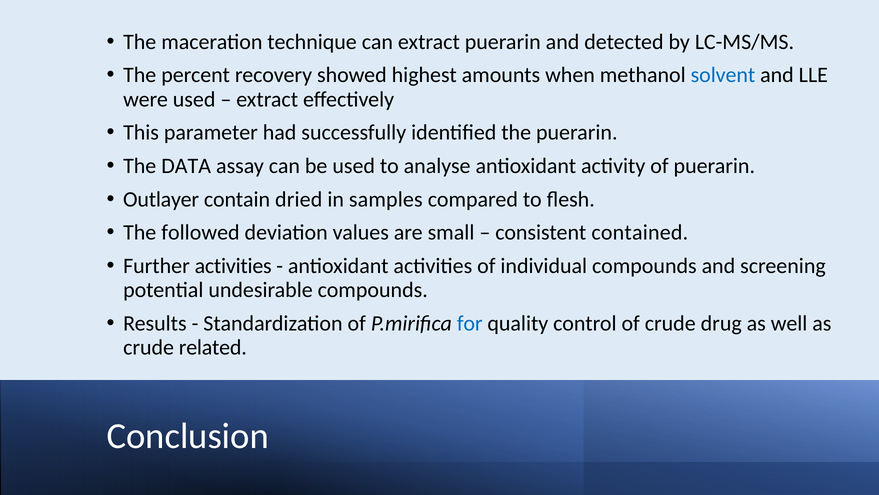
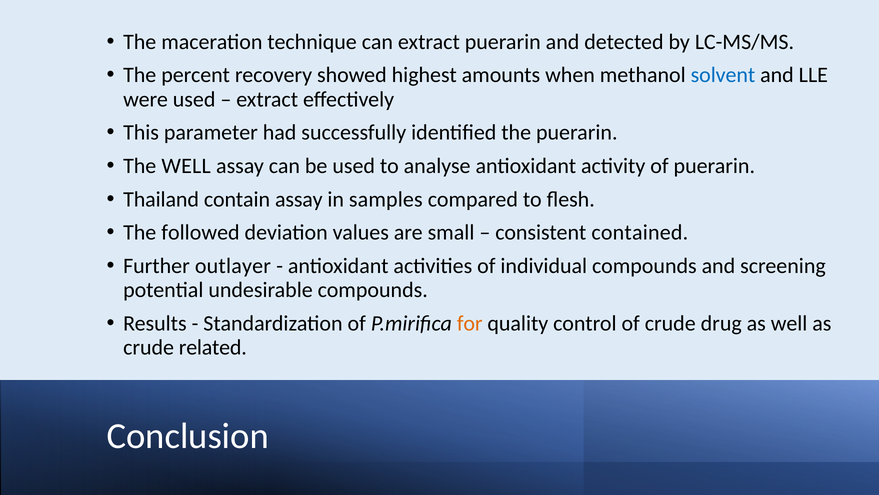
The DATA: DATA -> WELL
Outlayer: Outlayer -> Thailand
contain dried: dried -> assay
Further activities: activities -> outlayer
for colour: blue -> orange
